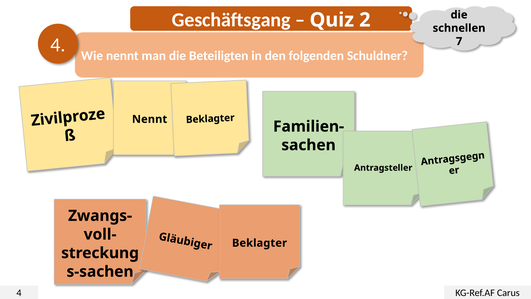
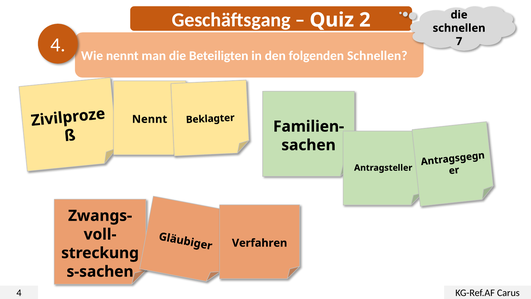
folgenden Schuldner: Schuldner -> Schnellen
Beklagter at (259, 243): Beklagter -> Verfahren
